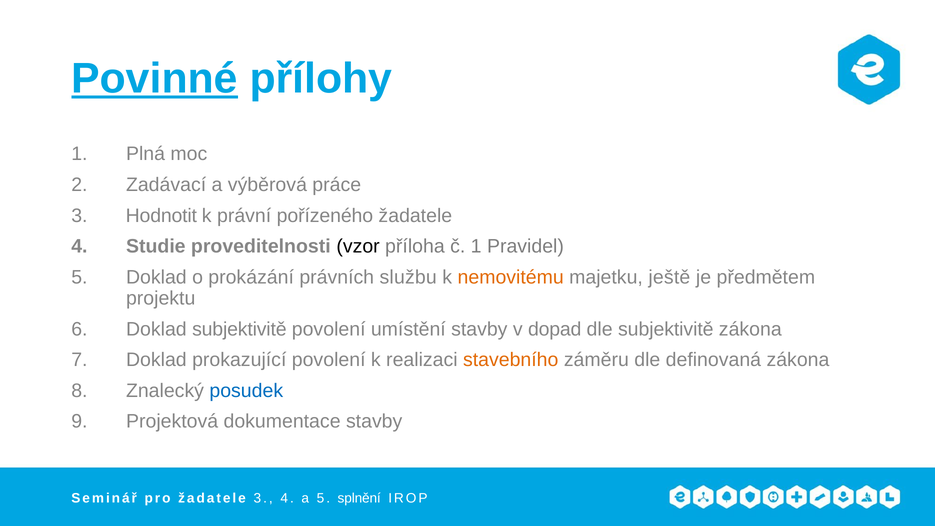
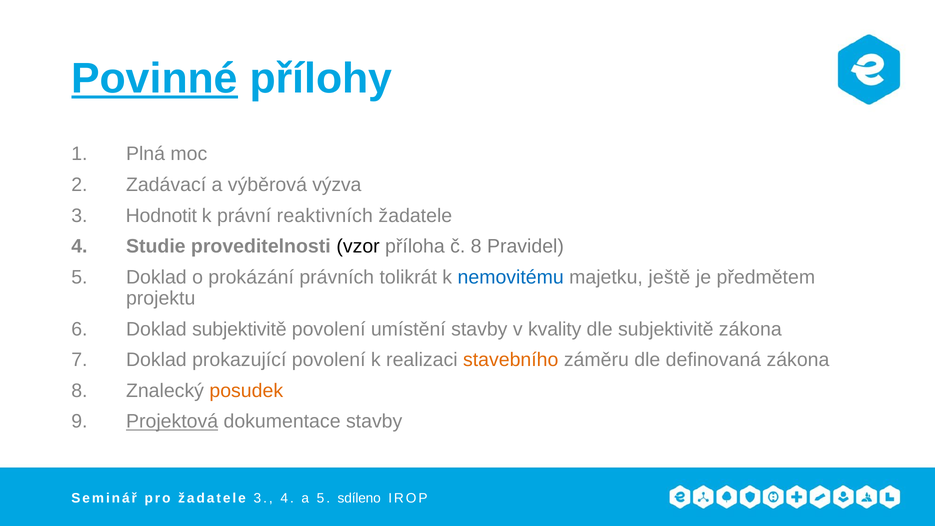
práce: práce -> výzva
pořízeného: pořízeného -> reaktivních
č 1: 1 -> 8
službu: službu -> tolikrát
nemovitému colour: orange -> blue
dopad: dopad -> kvality
posudek colour: blue -> orange
Projektová underline: none -> present
splnění: splnění -> sdíleno
